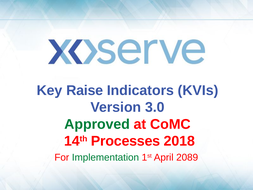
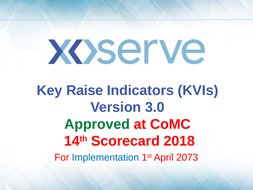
Processes: Processes -> Scorecard
Implementation colour: green -> blue
2089: 2089 -> 2073
